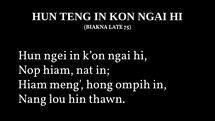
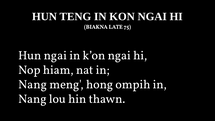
Hun ngei: ngei -> ngai
Hiam at (33, 84): Hiam -> Nang
